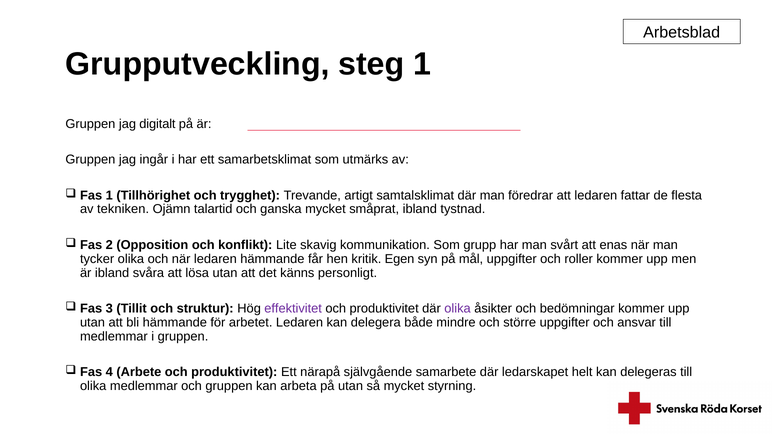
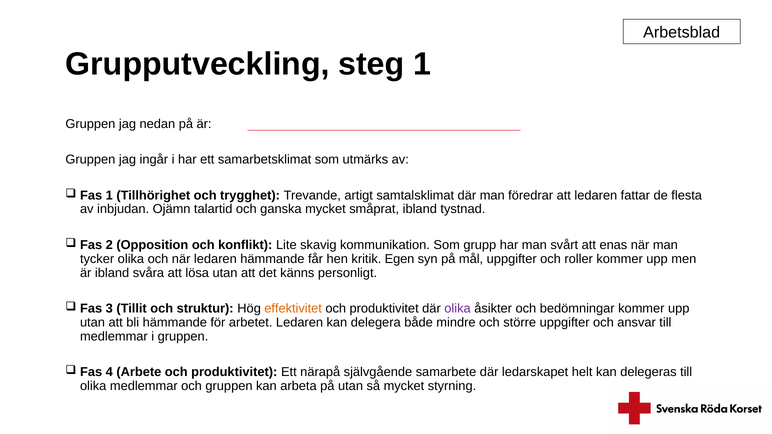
digitalt: digitalt -> nedan
tekniken: tekniken -> inbjudan
effektivitet colour: purple -> orange
